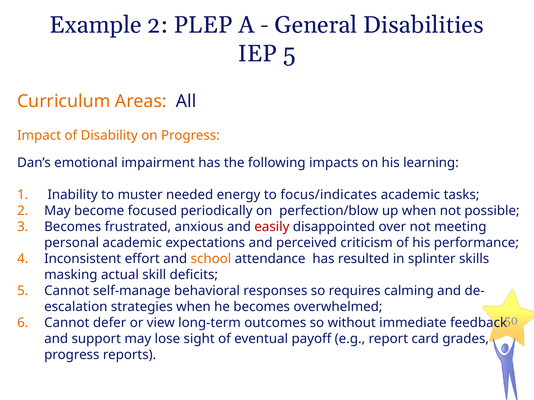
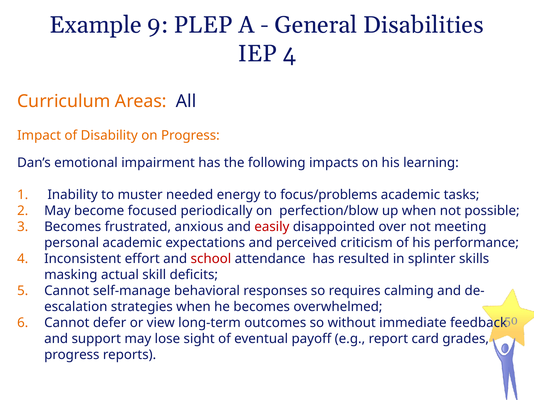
Example 2: 2 -> 9
IEP 5: 5 -> 4
focus/indicates: focus/indicates -> focus/problems
school colour: orange -> red
